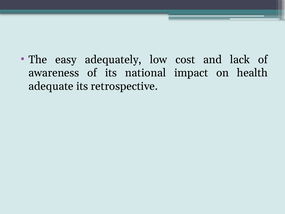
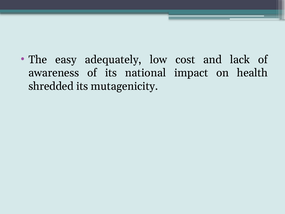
adequate: adequate -> shredded
retrospective: retrospective -> mutagenicity
